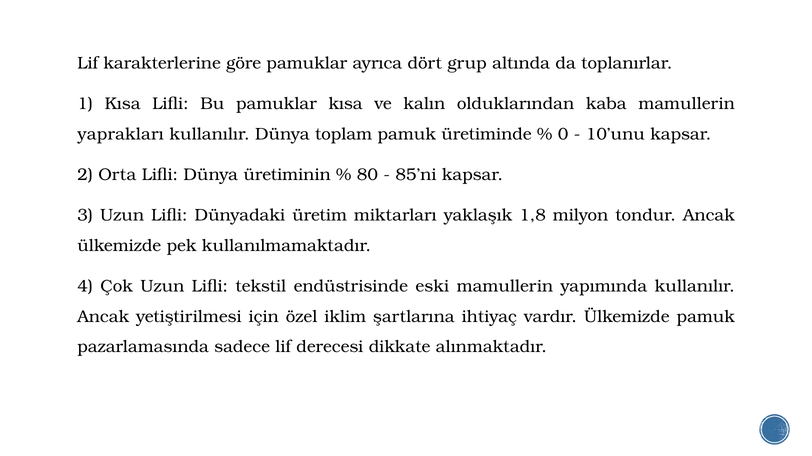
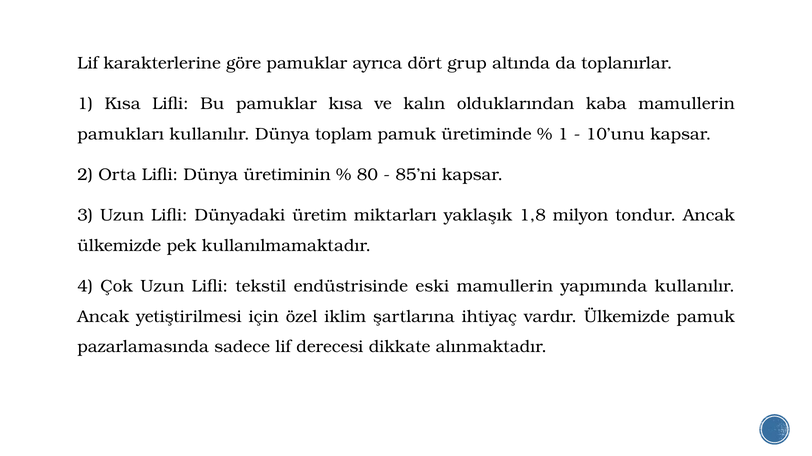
yaprakları: yaprakları -> pamukları
0 at (563, 134): 0 -> 1
